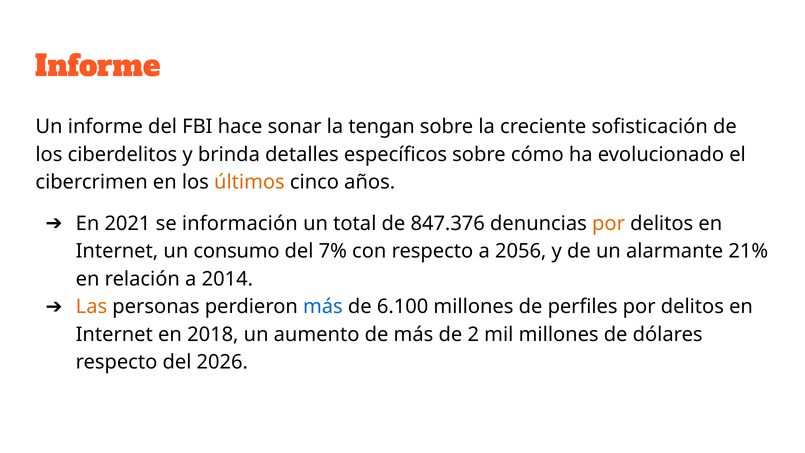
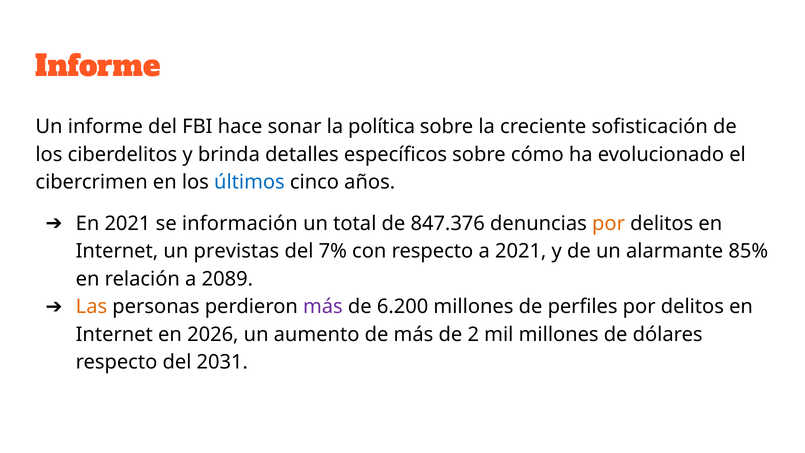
tengan: tengan -> política
últimos colour: orange -> blue
consumo: consumo -> previstas
a 2056: 2056 -> 2021
21%: 21% -> 85%
2014: 2014 -> 2089
más at (323, 307) colour: blue -> purple
6.100: 6.100 -> 6.200
2018: 2018 -> 2026
2026: 2026 -> 2031
